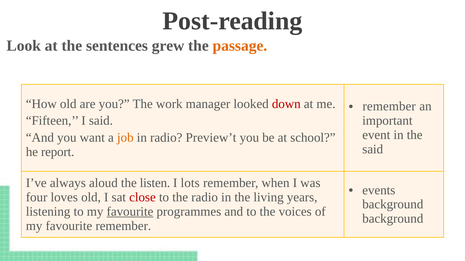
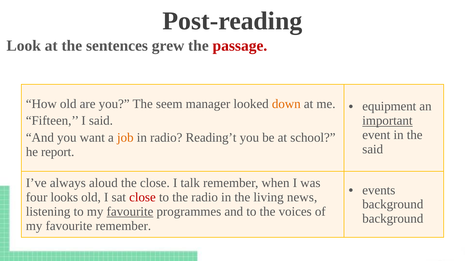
passage colour: orange -> red
work: work -> seem
down colour: red -> orange
remember at (389, 107): remember -> equipment
important underline: none -> present
Preview’t: Preview’t -> Reading’t
the listen: listen -> close
lots: lots -> talk
loves: loves -> looks
years: years -> news
